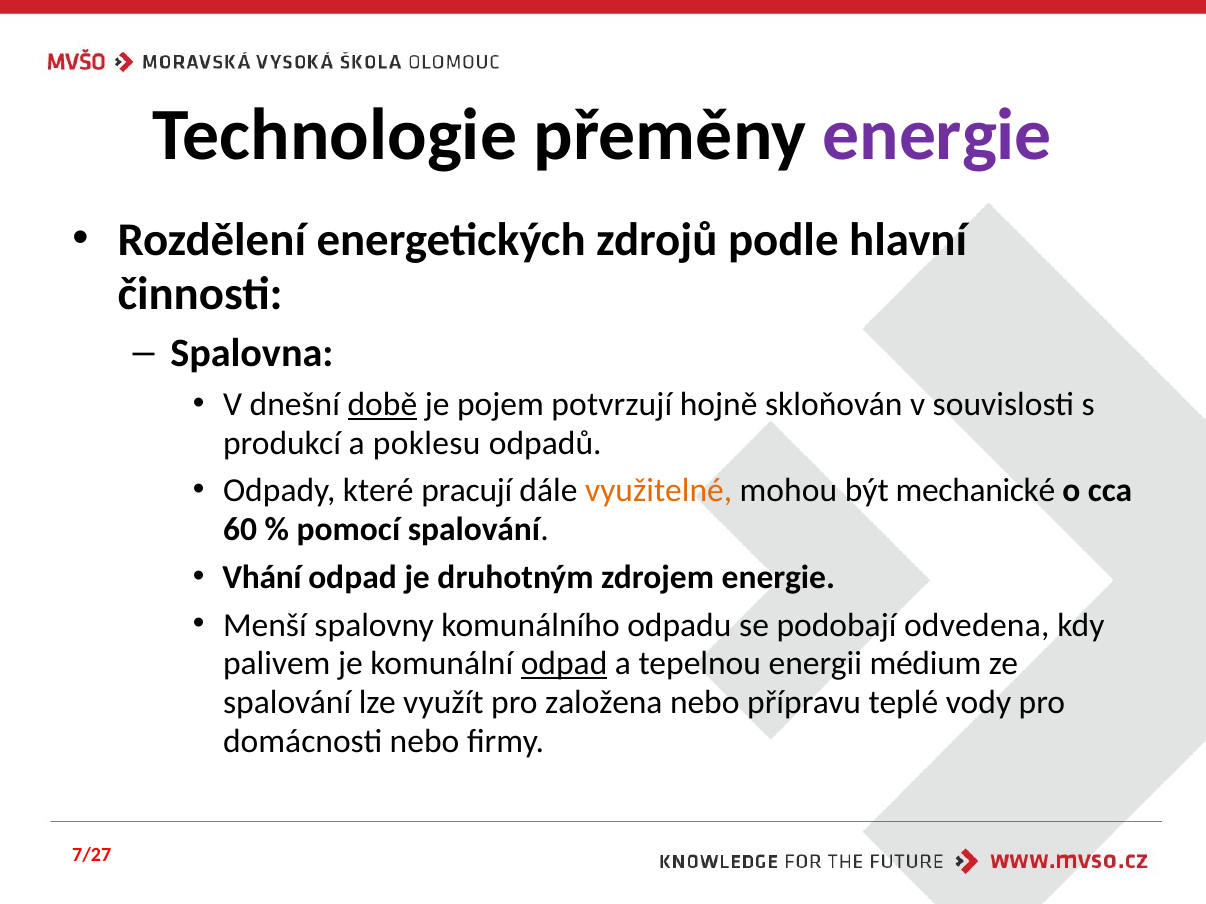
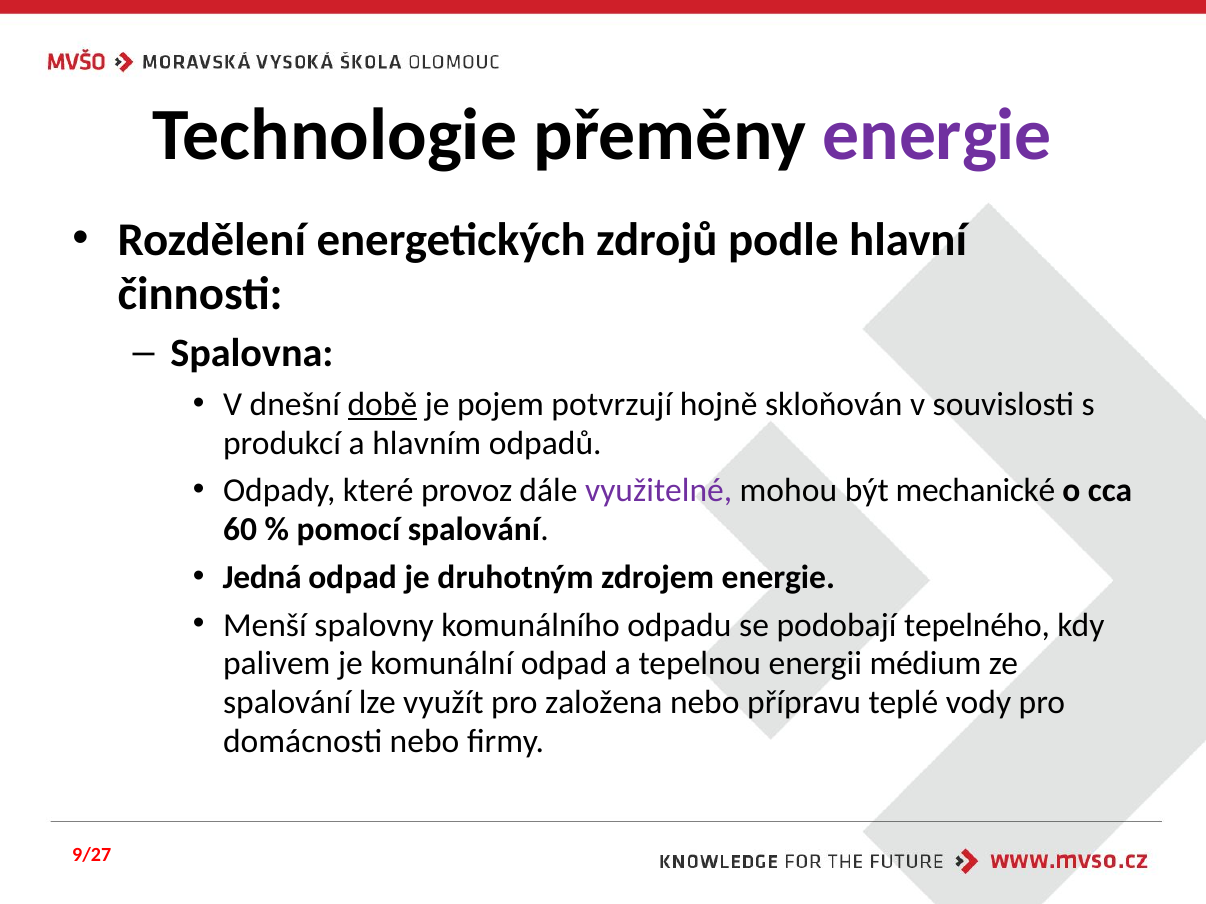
poklesu: poklesu -> hlavním
pracují: pracují -> provoz
využitelné colour: orange -> purple
Vhání: Vhání -> Jedná
odvedena: odvedena -> tepelného
odpad at (564, 664) underline: present -> none
7/27: 7/27 -> 9/27
